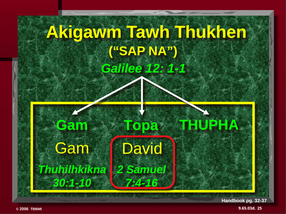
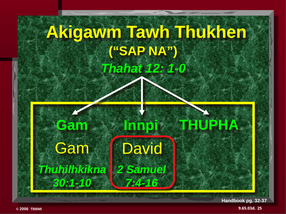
Galilee: Galilee -> Thahat
1-1: 1-1 -> 1-0
Topa: Topa -> Innpi
